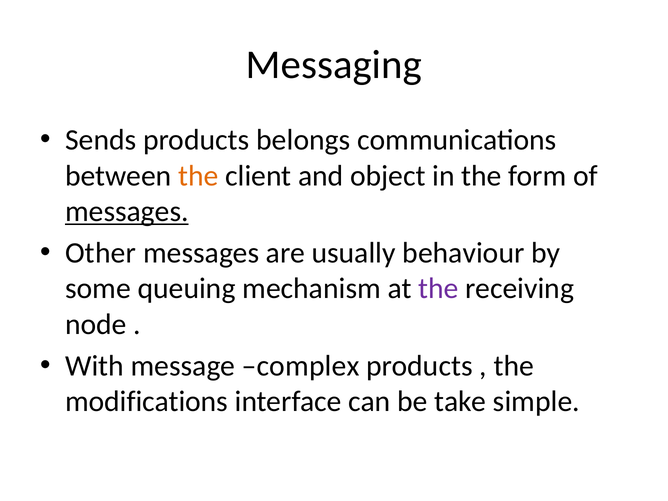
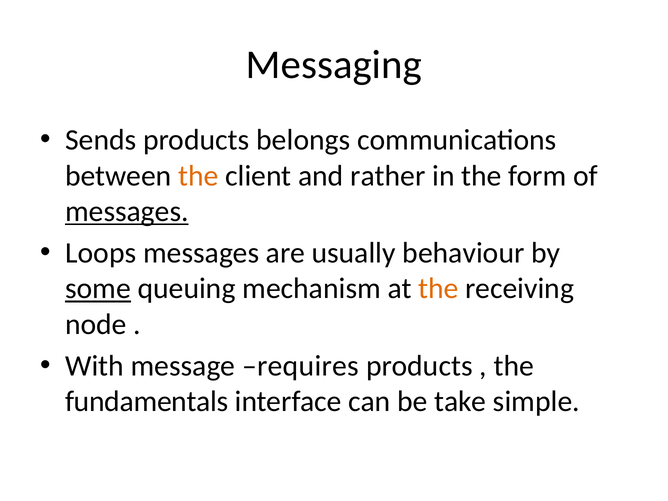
object: object -> rather
Other: Other -> Loops
some underline: none -> present
the at (438, 289) colour: purple -> orange
complex: complex -> requires
modifications: modifications -> fundamentals
